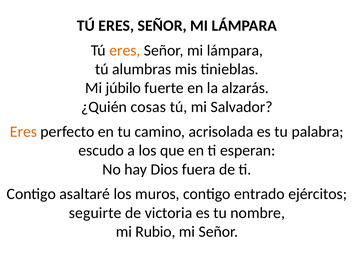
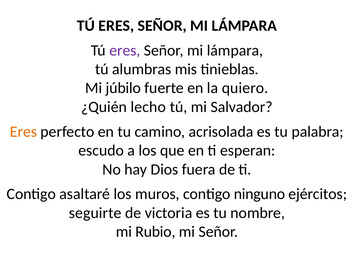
eres at (125, 50) colour: orange -> purple
alzarás: alzarás -> quiero
cosas: cosas -> lecho
entrado: entrado -> ninguno
